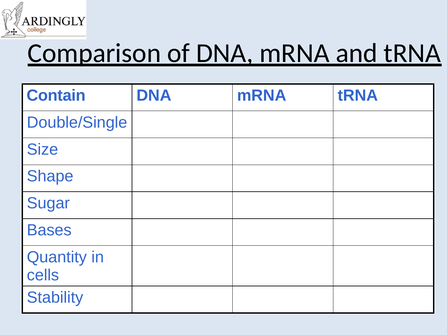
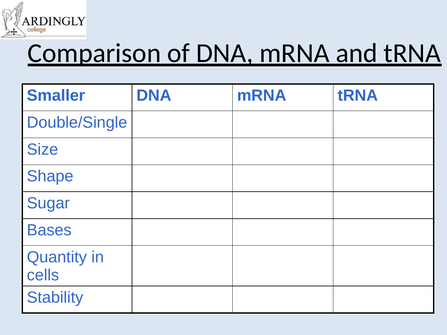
Contain: Contain -> Smaller
